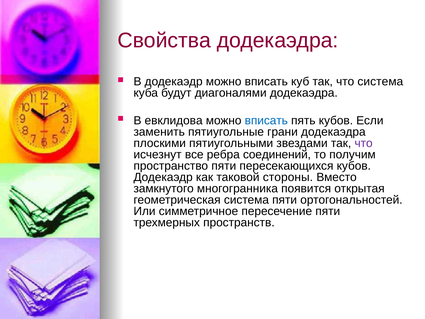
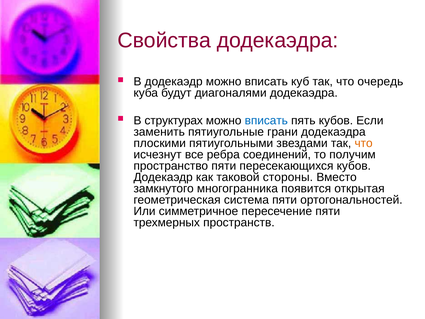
что система: система -> очередь
евклидова: евклидова -> структурах
что at (364, 143) colour: purple -> orange
